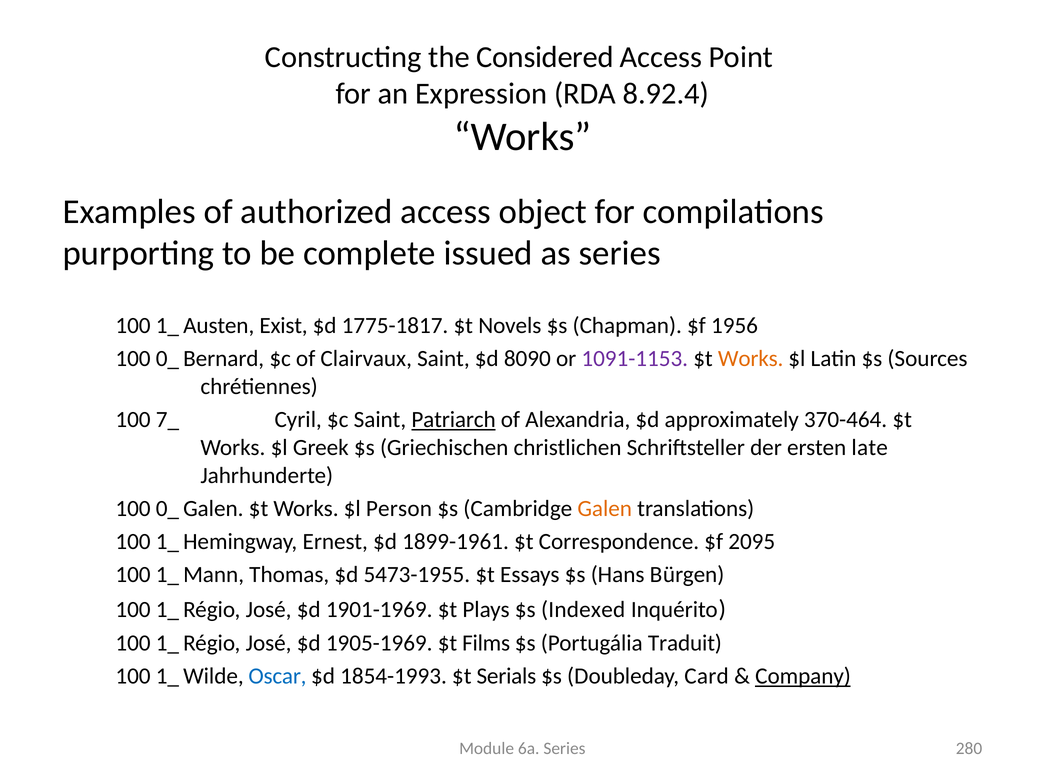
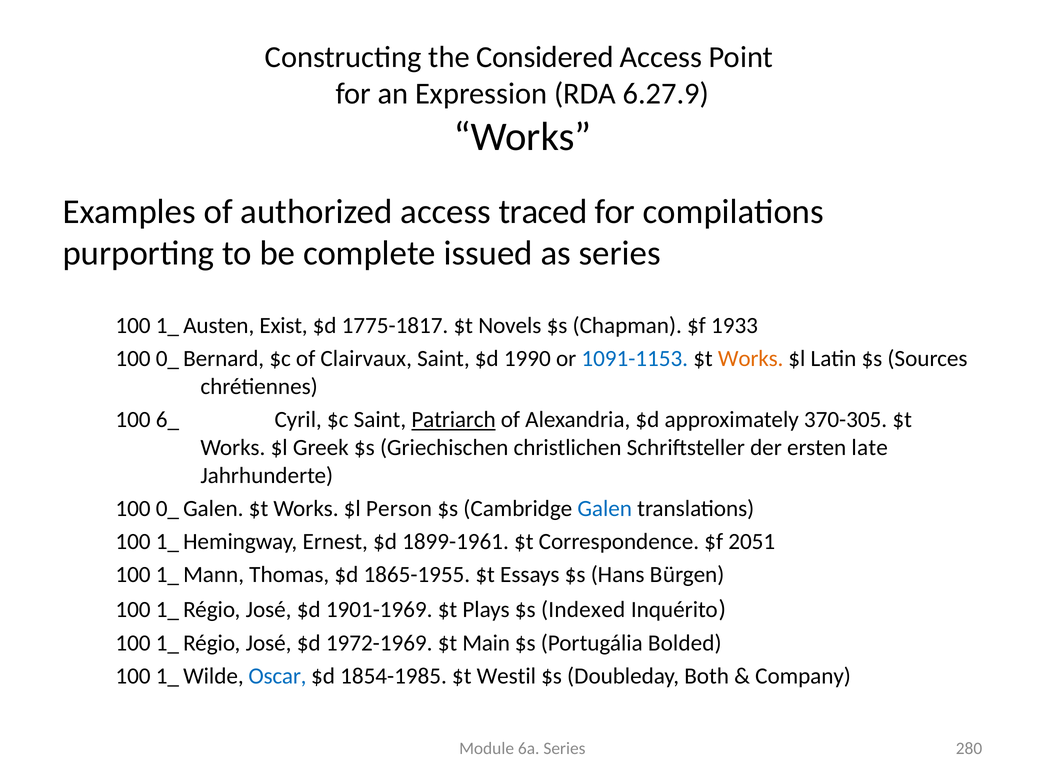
8.92.4: 8.92.4 -> 6.27.9
object: object -> traced
1956: 1956 -> 1933
8090: 8090 -> 1990
1091-1153 colour: purple -> blue
7_: 7_ -> 6_
370-464: 370-464 -> 370-305
Galen colour: orange -> blue
2095: 2095 -> 2051
5473-1955: 5473-1955 -> 1865-1955
1905-1969: 1905-1969 -> 1972-1969
Films: Films -> Main
Traduit: Traduit -> Bolded
1854-1993: 1854-1993 -> 1854-1985
Serials: Serials -> Westil
Card: Card -> Both
Company underline: present -> none
